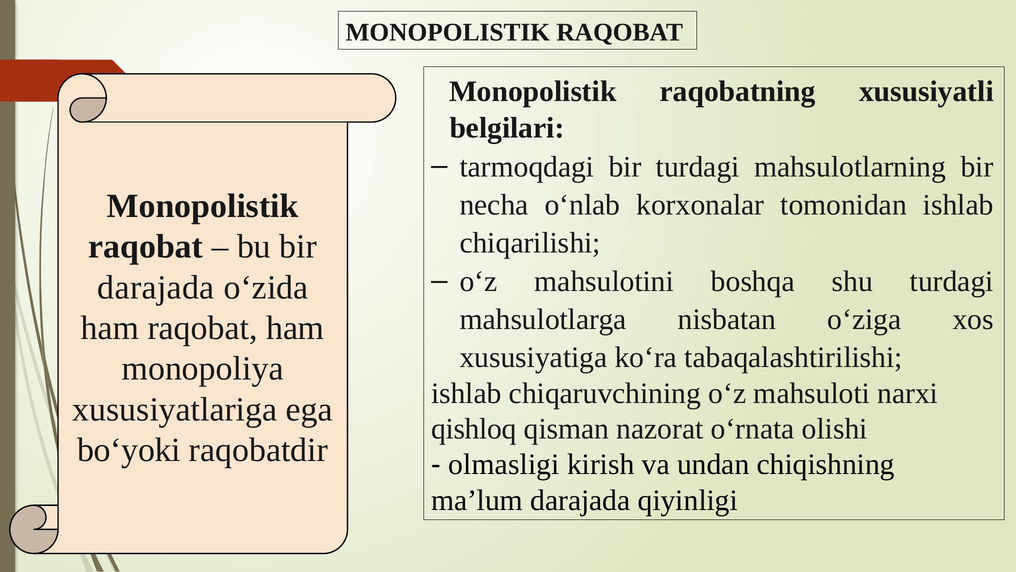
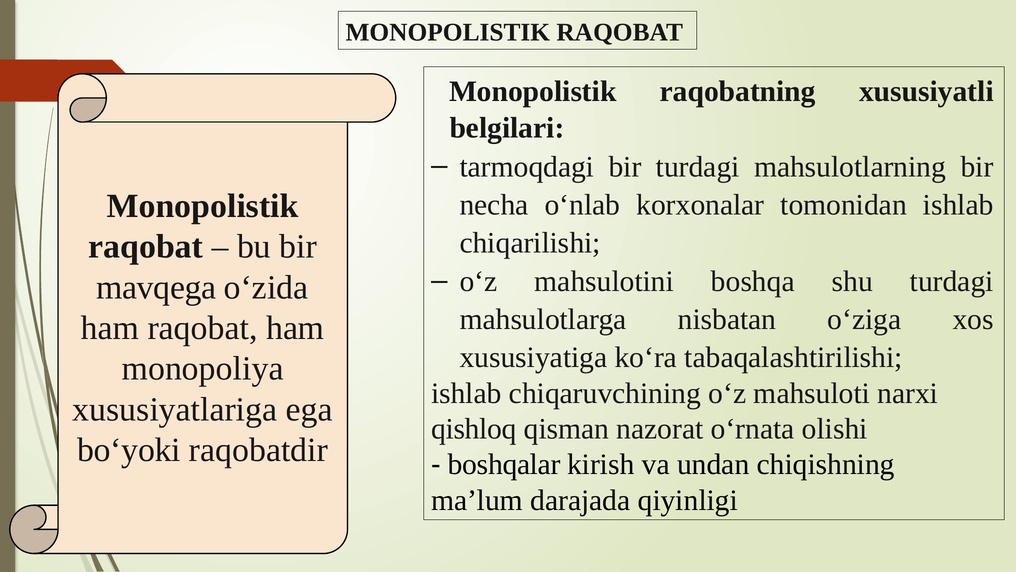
darajada at (156, 287): darajada -> mavqega
olmasligi: olmasligi -> boshqalar
